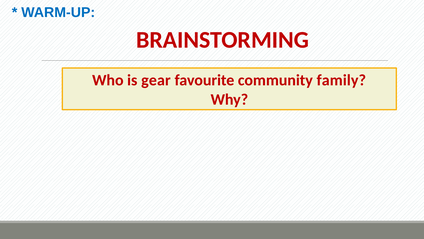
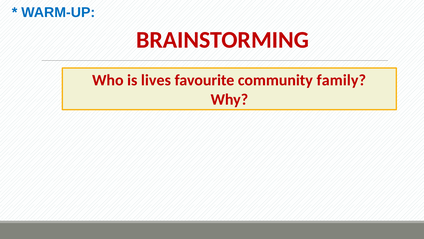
gear: gear -> lives
